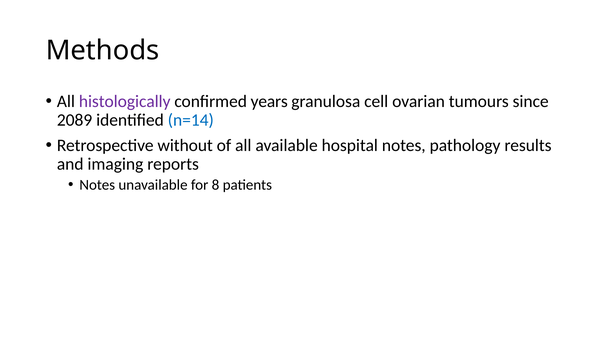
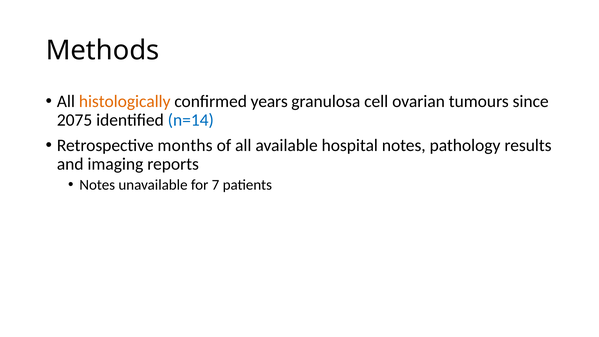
histologically colour: purple -> orange
2089: 2089 -> 2075
without: without -> months
8: 8 -> 7
